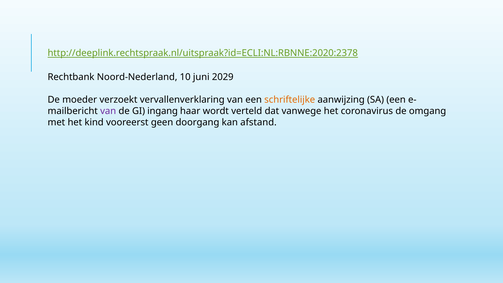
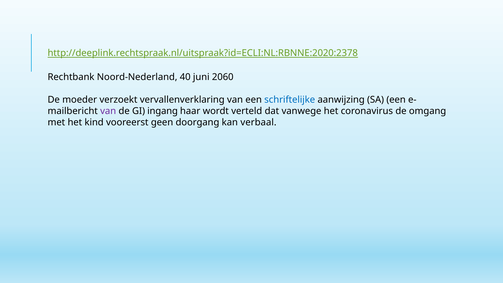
10: 10 -> 40
2029: 2029 -> 2060
schriftelijke colour: orange -> blue
afstand: afstand -> verbaal
